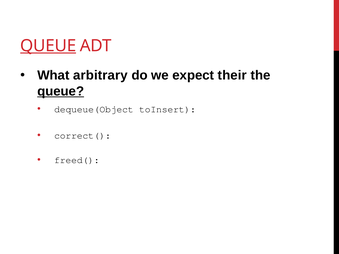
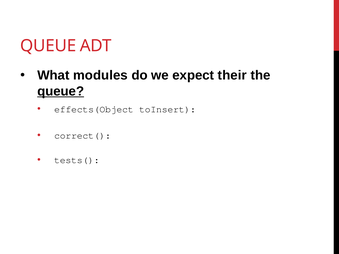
QUEUE at (48, 46) underline: present -> none
arbitrary: arbitrary -> modules
dequeue(Object: dequeue(Object -> effects(Object
freed(: freed( -> tests(
